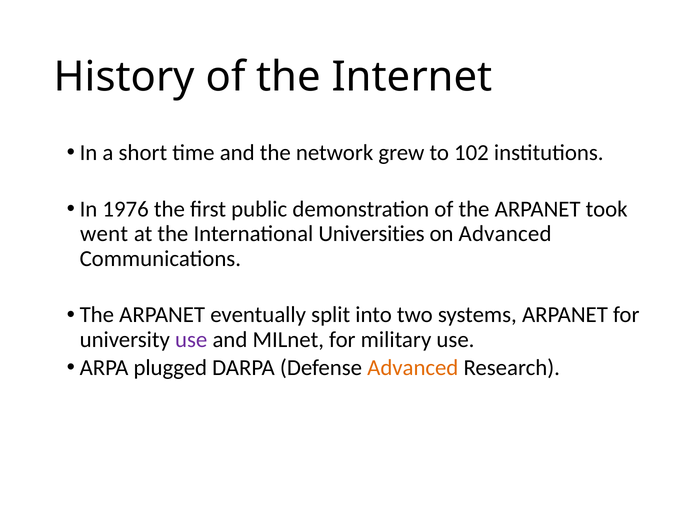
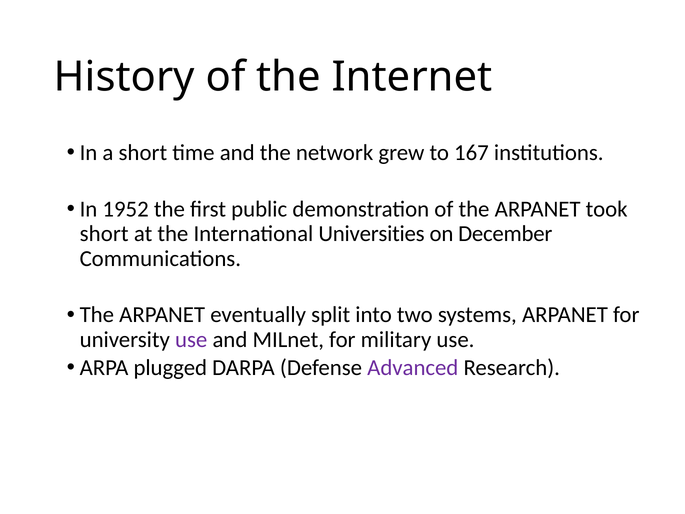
102: 102 -> 167
1976: 1976 -> 1952
went at (104, 234): went -> short
on Advanced: Advanced -> December
Advanced at (413, 368) colour: orange -> purple
